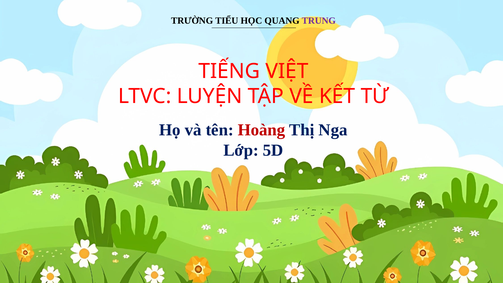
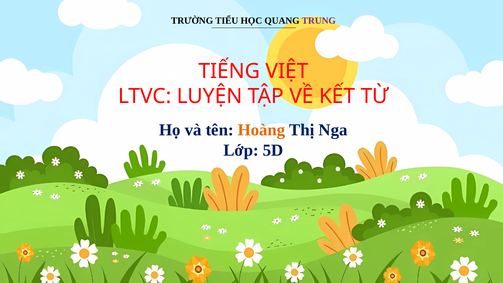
Hoàng colour: red -> orange
